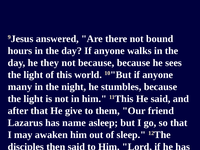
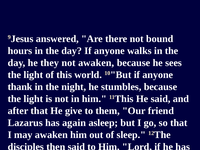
not because: because -> awaken
many: many -> thank
name: name -> again
